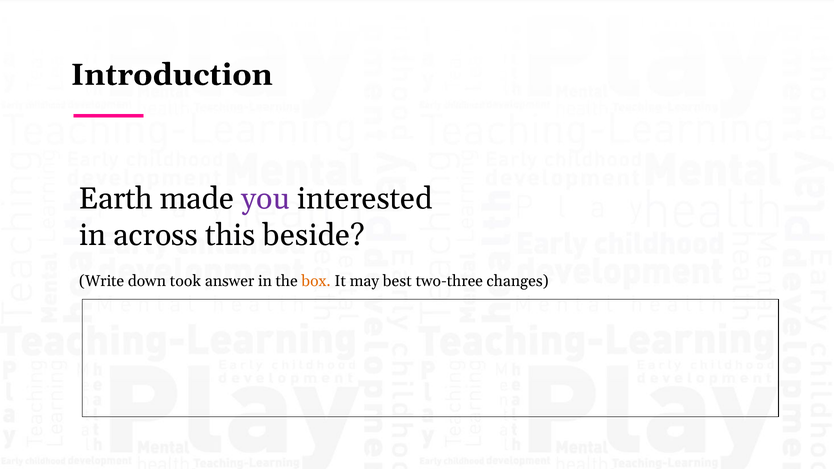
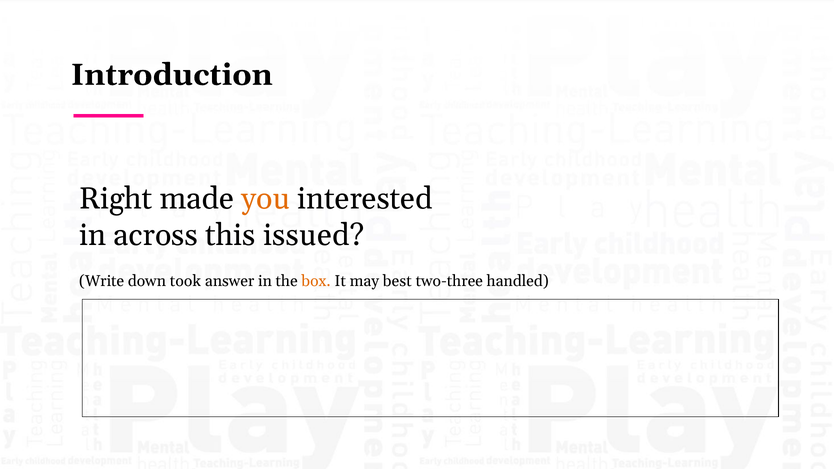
Earth: Earth -> Right
you colour: purple -> orange
beside: beside -> issued
changes: changes -> handled
